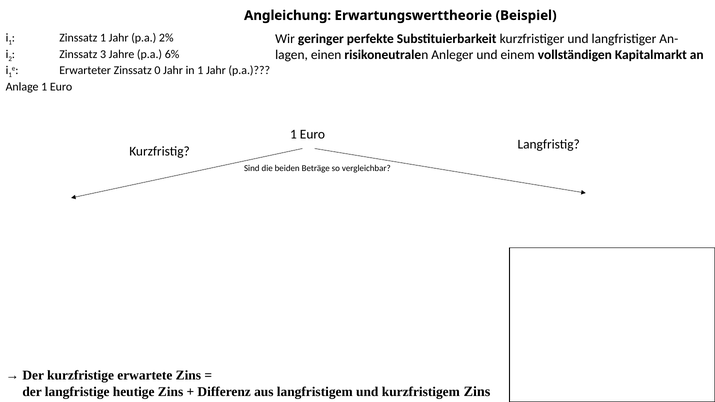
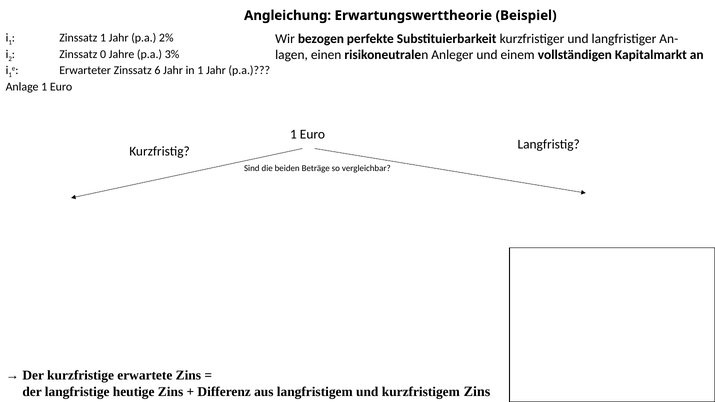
geringer: geringer -> bezogen
3: 3 -> 0
6%: 6% -> 3%
0: 0 -> 6
